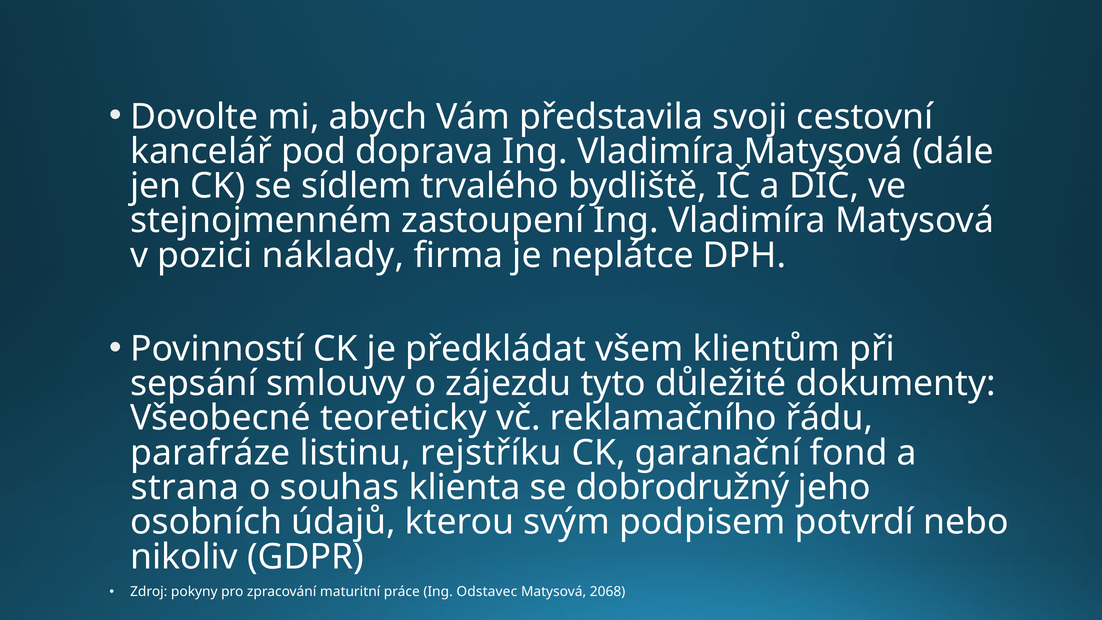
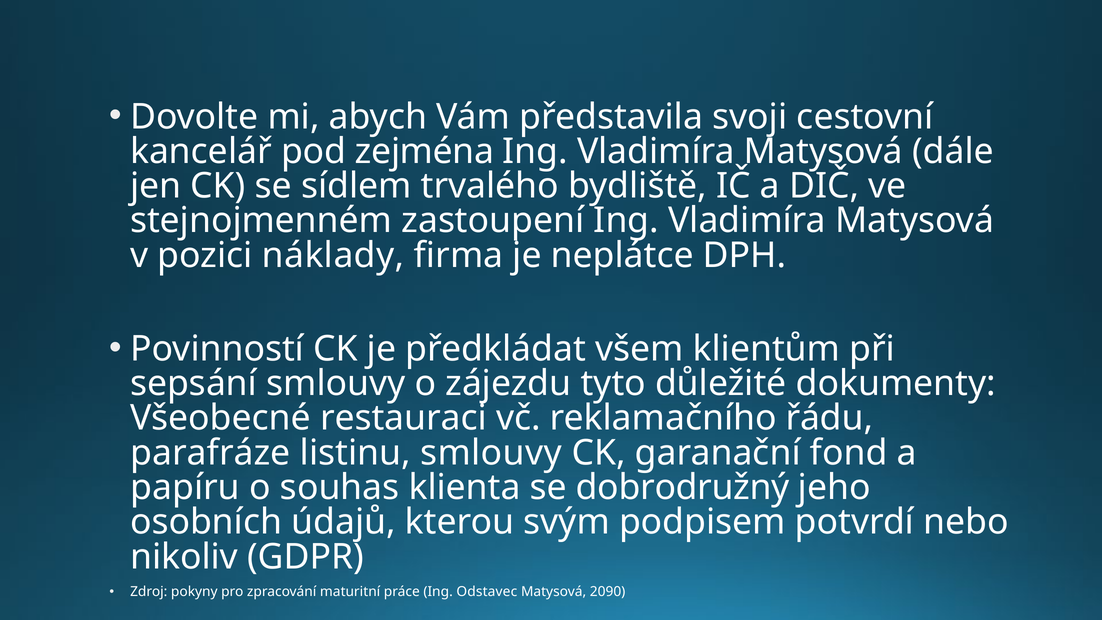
doprava: doprava -> zejména
teoreticky: teoreticky -> restauraci
listinu rejstříku: rejstříku -> smlouvy
strana: strana -> papíru
2068: 2068 -> 2090
